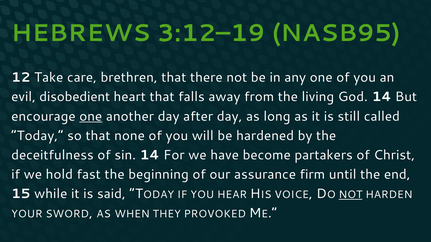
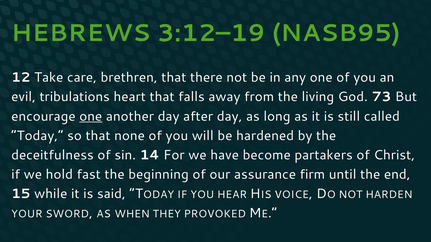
disobedient: disobedient -> tribulations
God 14: 14 -> 73
NOT at (350, 195) underline: present -> none
